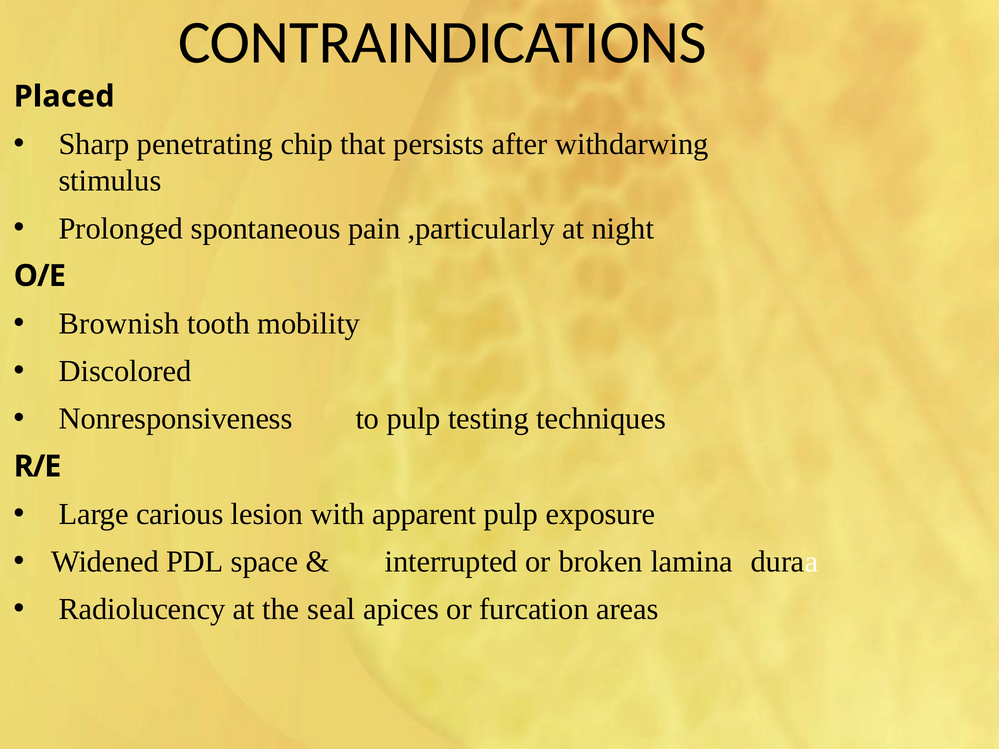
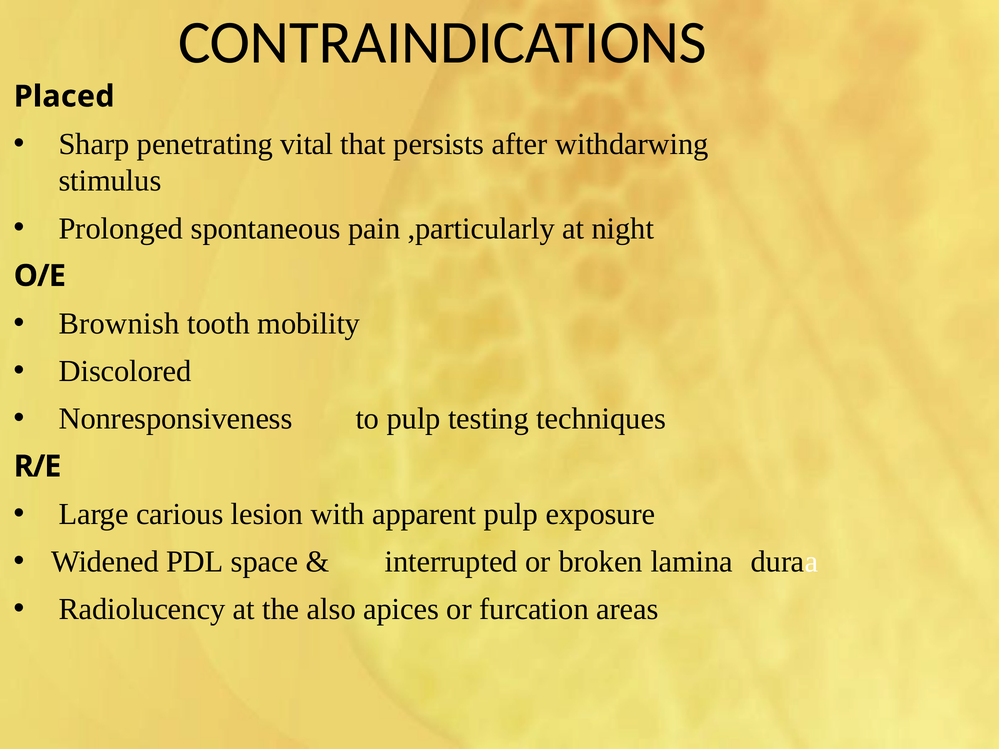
chip: chip -> vital
seal: seal -> also
